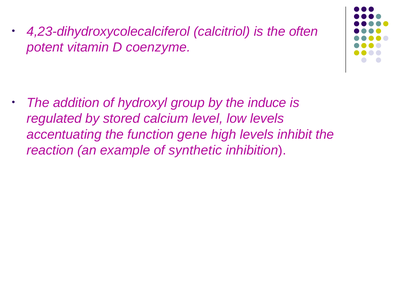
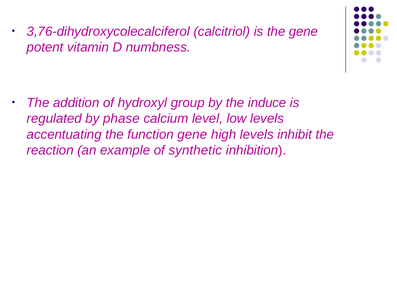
4,23-dihydroxycolecalciferol: 4,23-dihydroxycolecalciferol -> 3,76-dihydroxycolecalciferol
the often: often -> gene
coenzyme: coenzyme -> numbness
stored: stored -> phase
